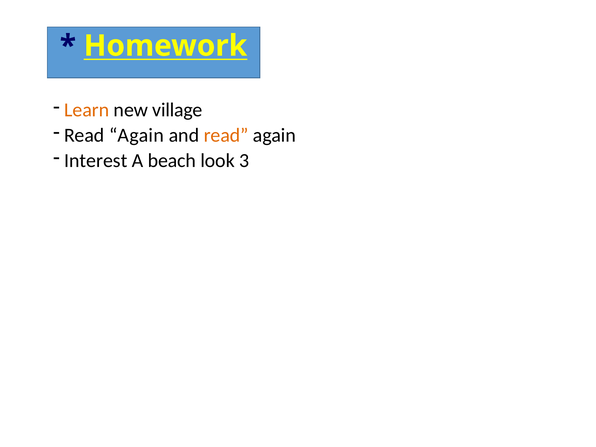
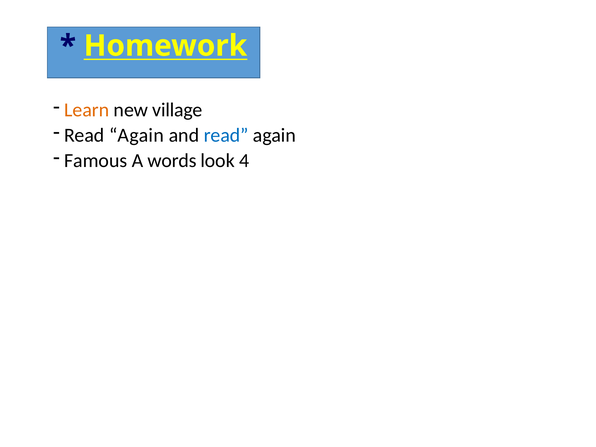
read at (226, 135) colour: orange -> blue
Interest: Interest -> Famous
beach: beach -> words
3: 3 -> 4
